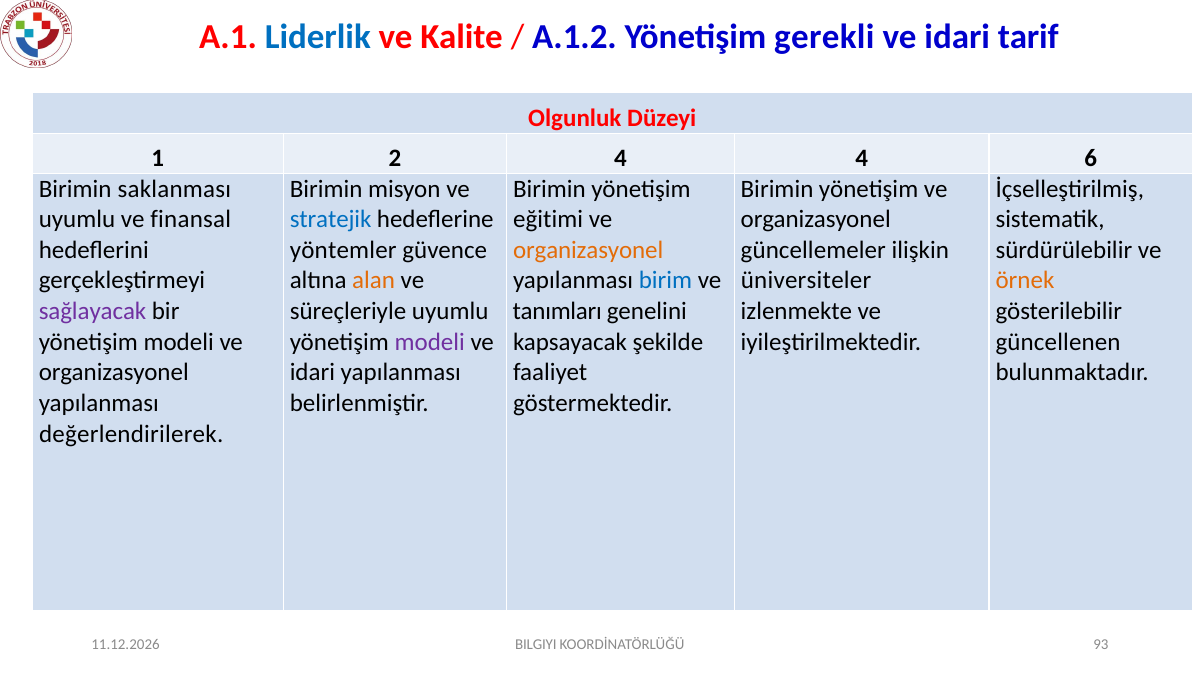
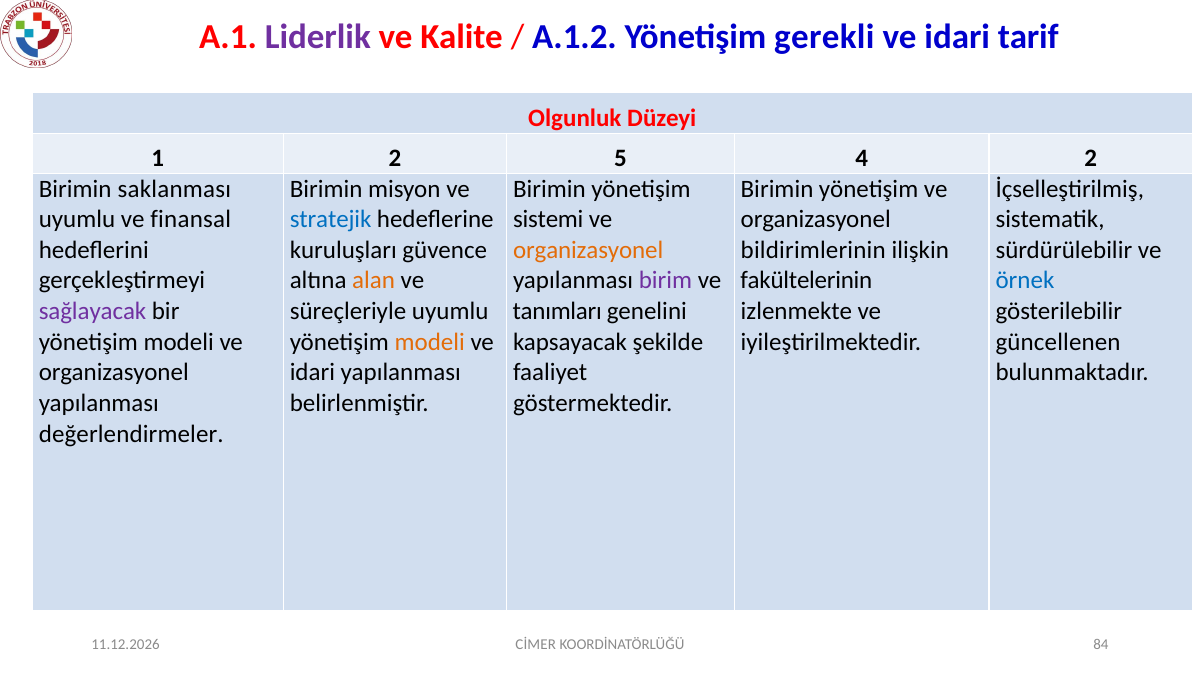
Liderlik colour: blue -> purple
2 4: 4 -> 5
4 6: 6 -> 2
eğitimi: eğitimi -> sistemi
yöntemler: yöntemler -> kuruluşları
güncellemeler: güncellemeler -> bildirimlerinin
birim colour: blue -> purple
üniversiteler: üniversiteler -> fakültelerinin
örnek colour: orange -> blue
modeli at (430, 342) colour: purple -> orange
değerlendirilerek: değerlendirilerek -> değerlendirmeler
BILGIYI: BILGIYI -> CİMER
93: 93 -> 84
